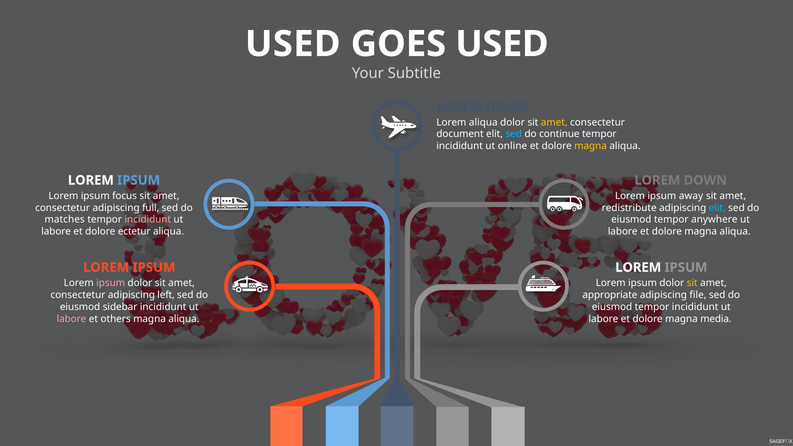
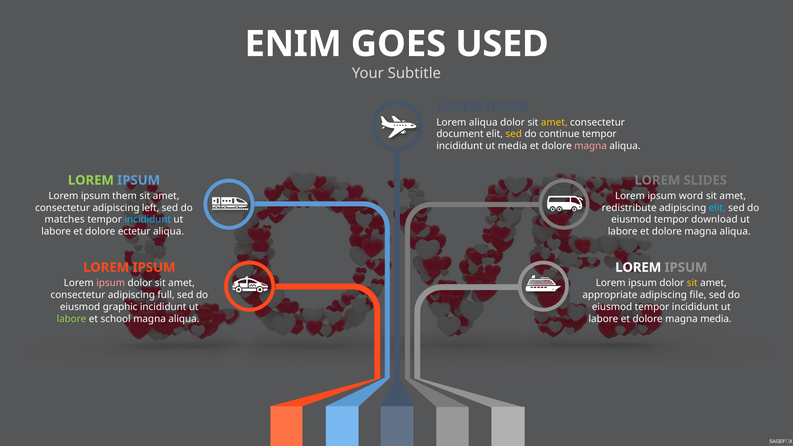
USED at (293, 44): USED -> ENIM
sed at (514, 134) colour: light blue -> yellow
ut online: online -> media
magna at (591, 146) colour: yellow -> pink
LOREM at (91, 180) colour: white -> light green
DOWN: DOWN -> SLIDES
focus: focus -> them
away: away -> word
full: full -> left
incididunt at (148, 220) colour: pink -> light blue
anywhere: anywhere -> download
left: left -> full
sidebar: sidebar -> graphic
labore at (71, 319) colour: pink -> light green
others: others -> school
